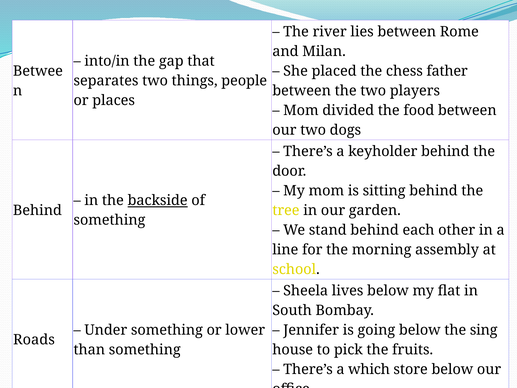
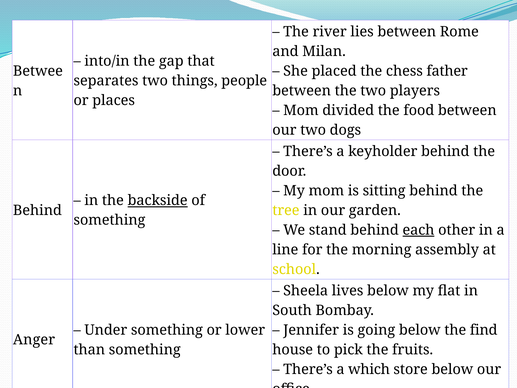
each underline: none -> present
sing: sing -> find
Roads: Roads -> Anger
